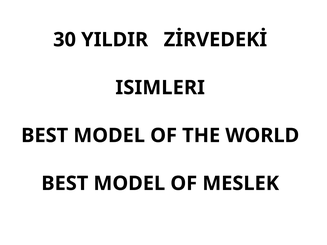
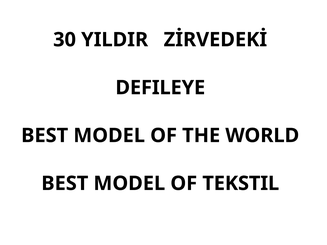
ISIMLERI: ISIMLERI -> DEFILEYE
MESLEK: MESLEK -> TEKSTIL
